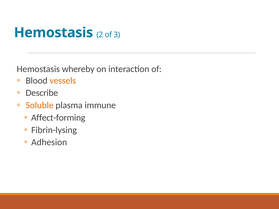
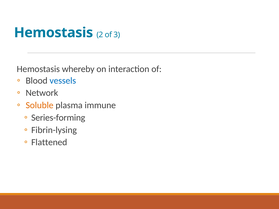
vessels colour: orange -> blue
Describe: Describe -> Network
Affect-forming: Affect-forming -> Series-forming
Adhesion: Adhesion -> Flattened
